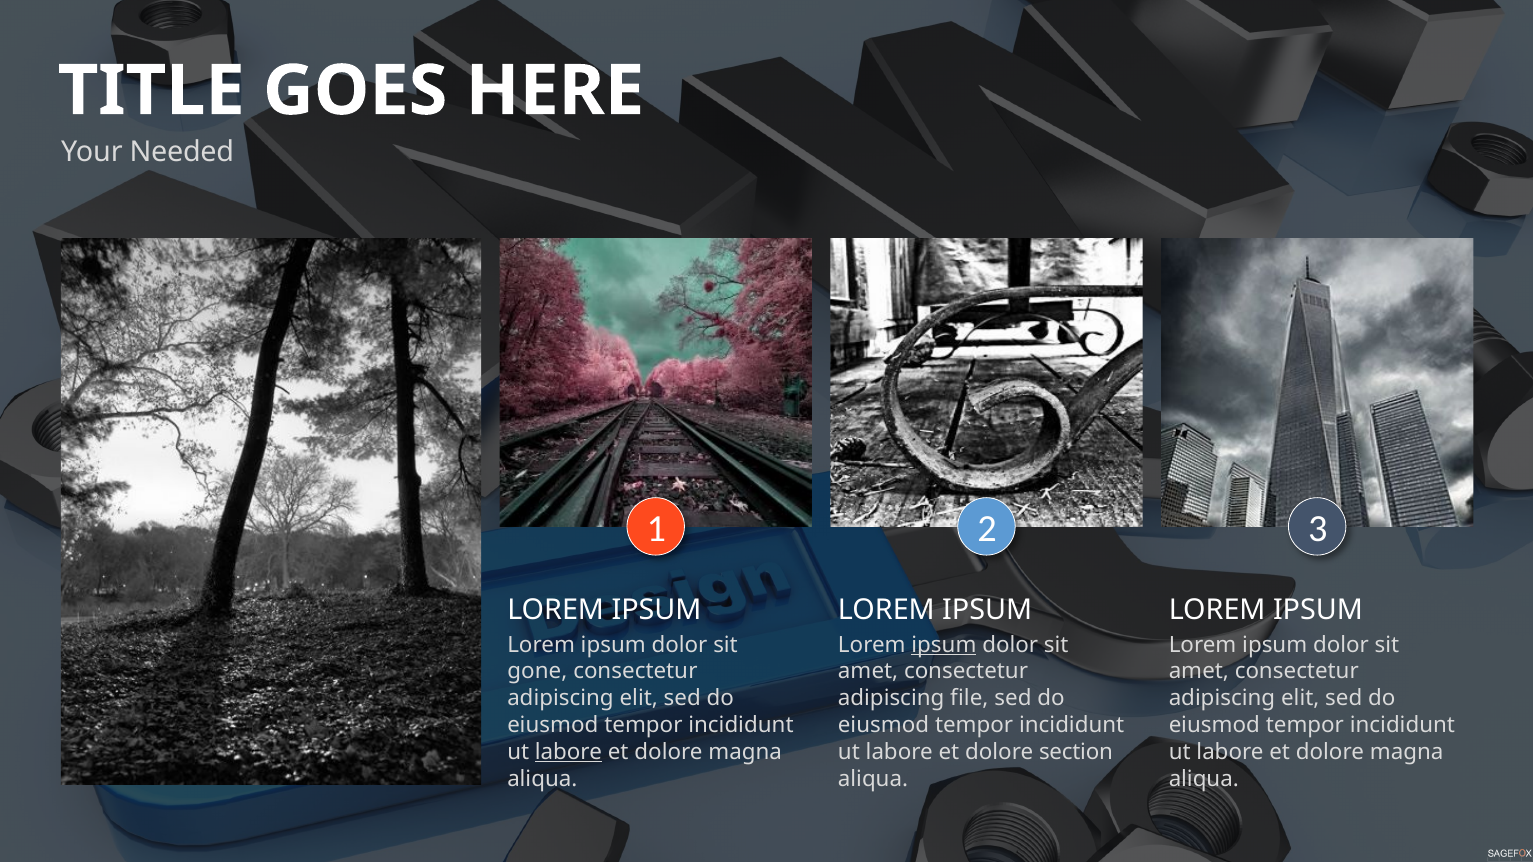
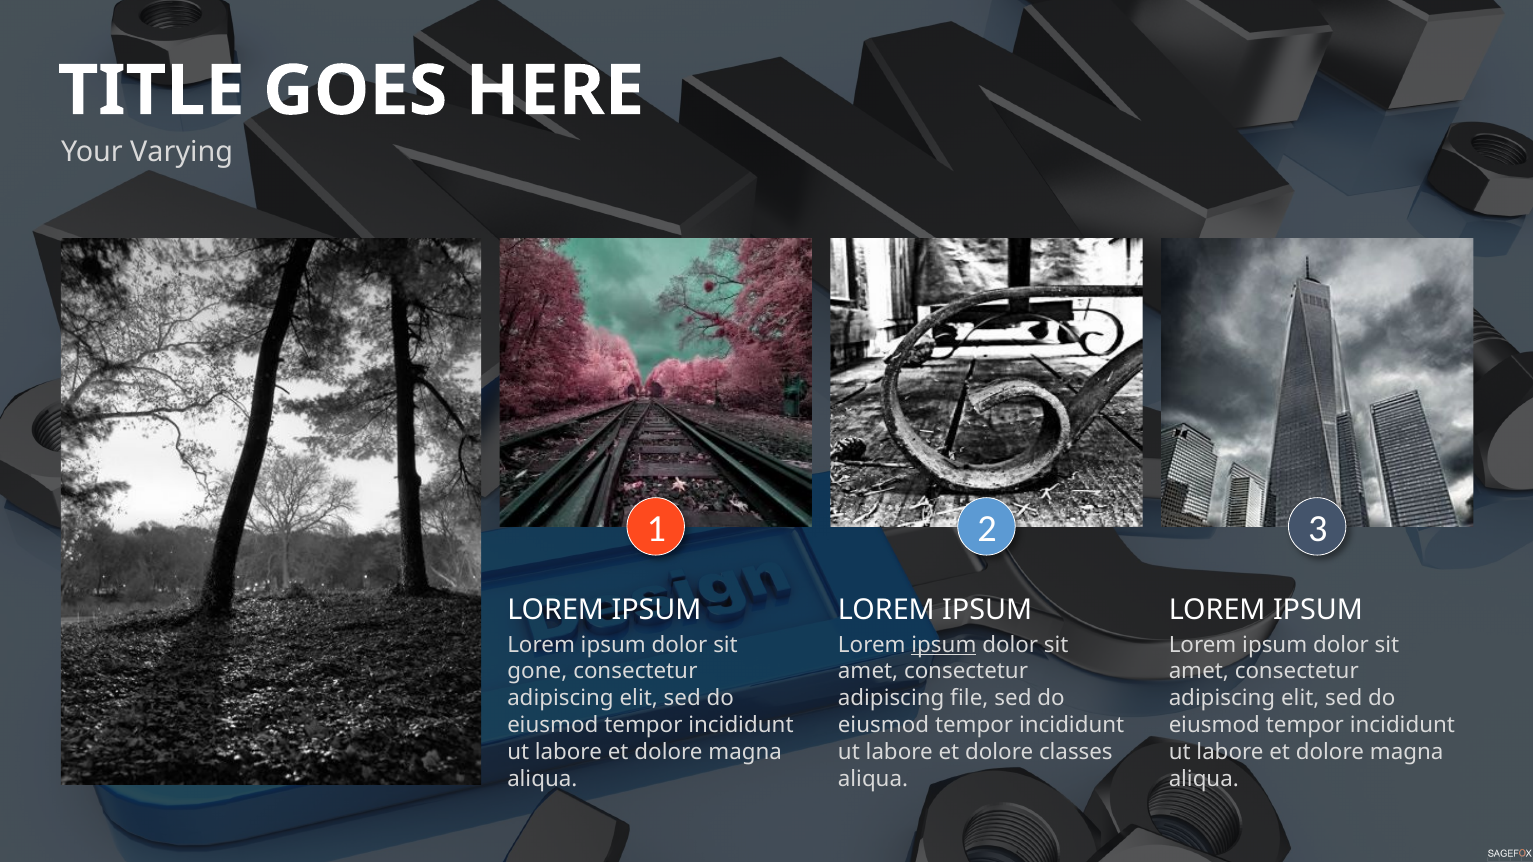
Needed: Needed -> Varying
labore at (569, 752) underline: present -> none
section: section -> classes
